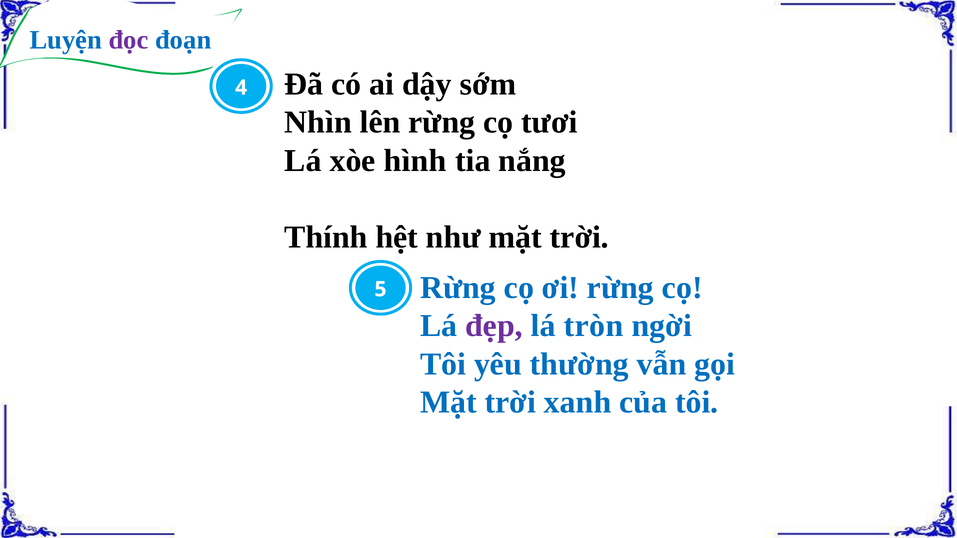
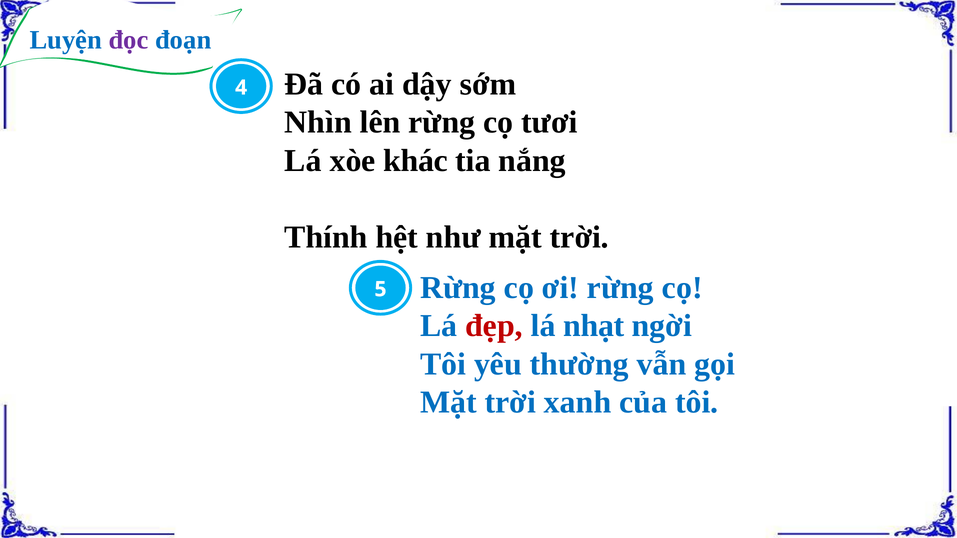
hình: hình -> khác
đẹp colour: purple -> red
tròn: tròn -> nhạt
